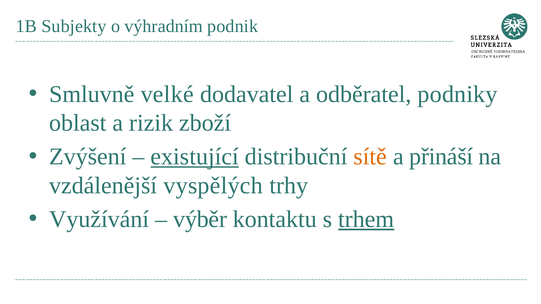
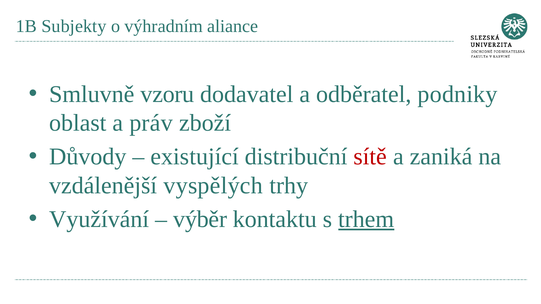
podnik: podnik -> aliance
velké: velké -> vzoru
rizik: rizik -> práv
Zvýšení: Zvýšení -> Důvody
existující underline: present -> none
sítě colour: orange -> red
přináší: přináší -> zaniká
